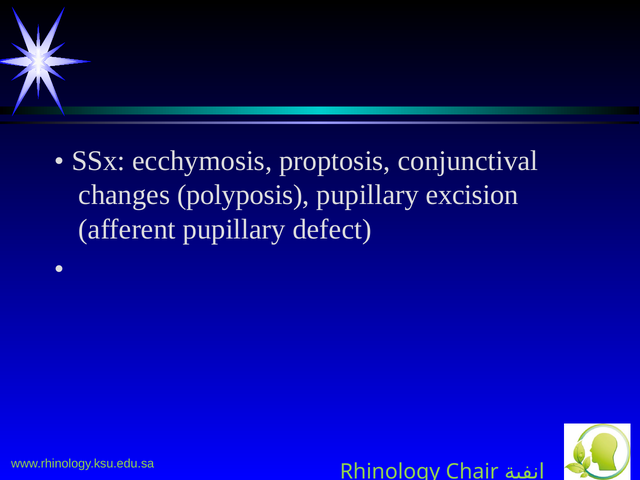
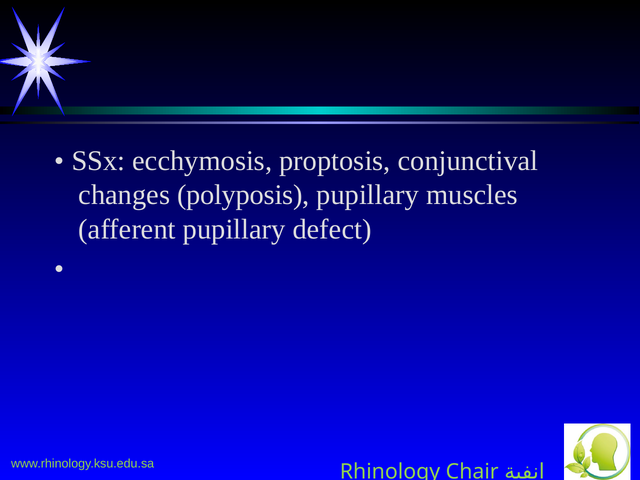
excision: excision -> muscles
